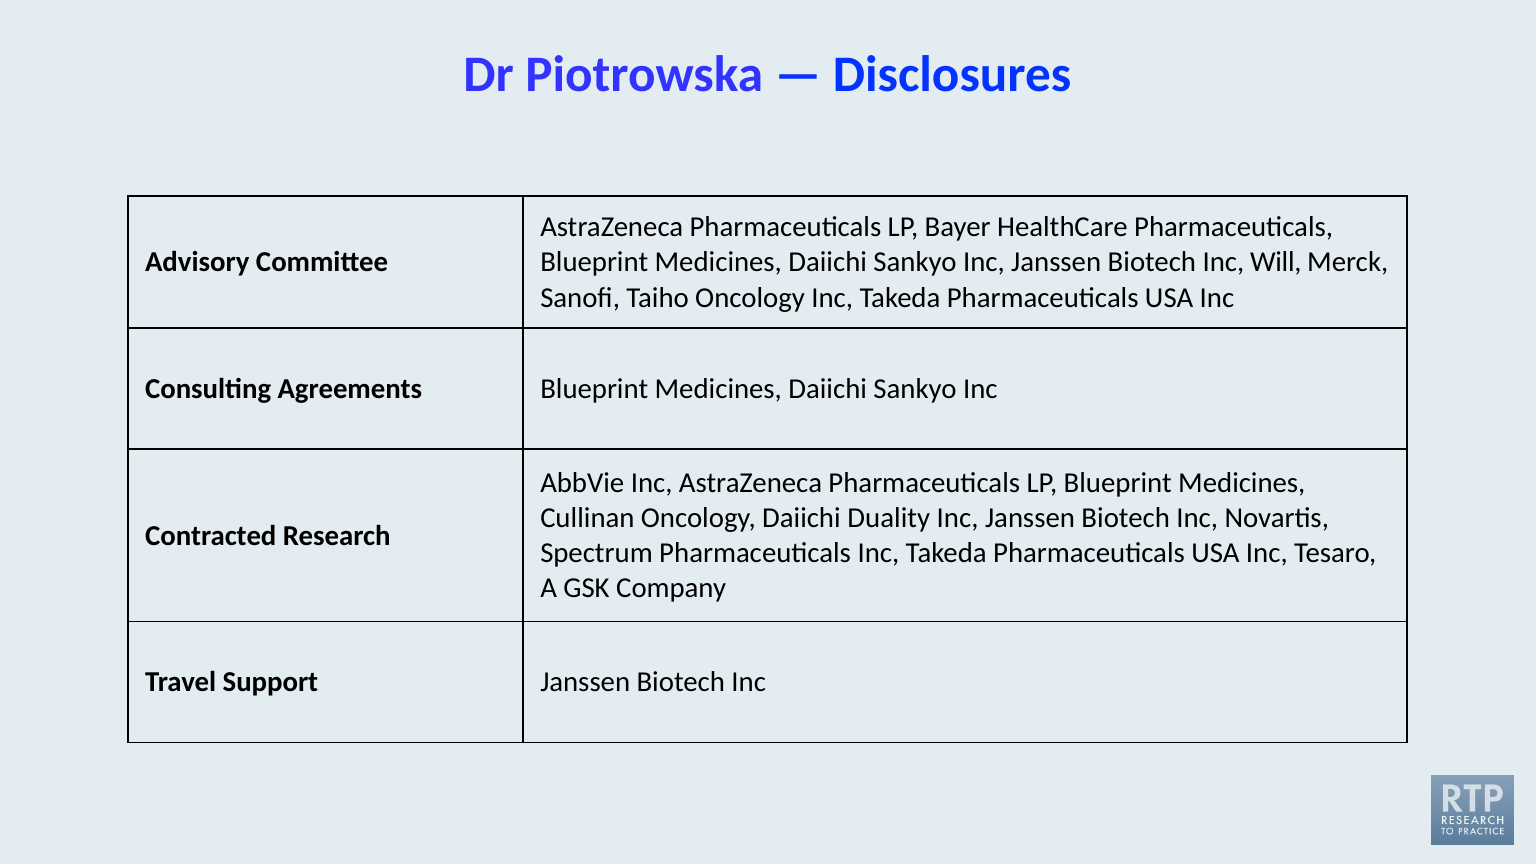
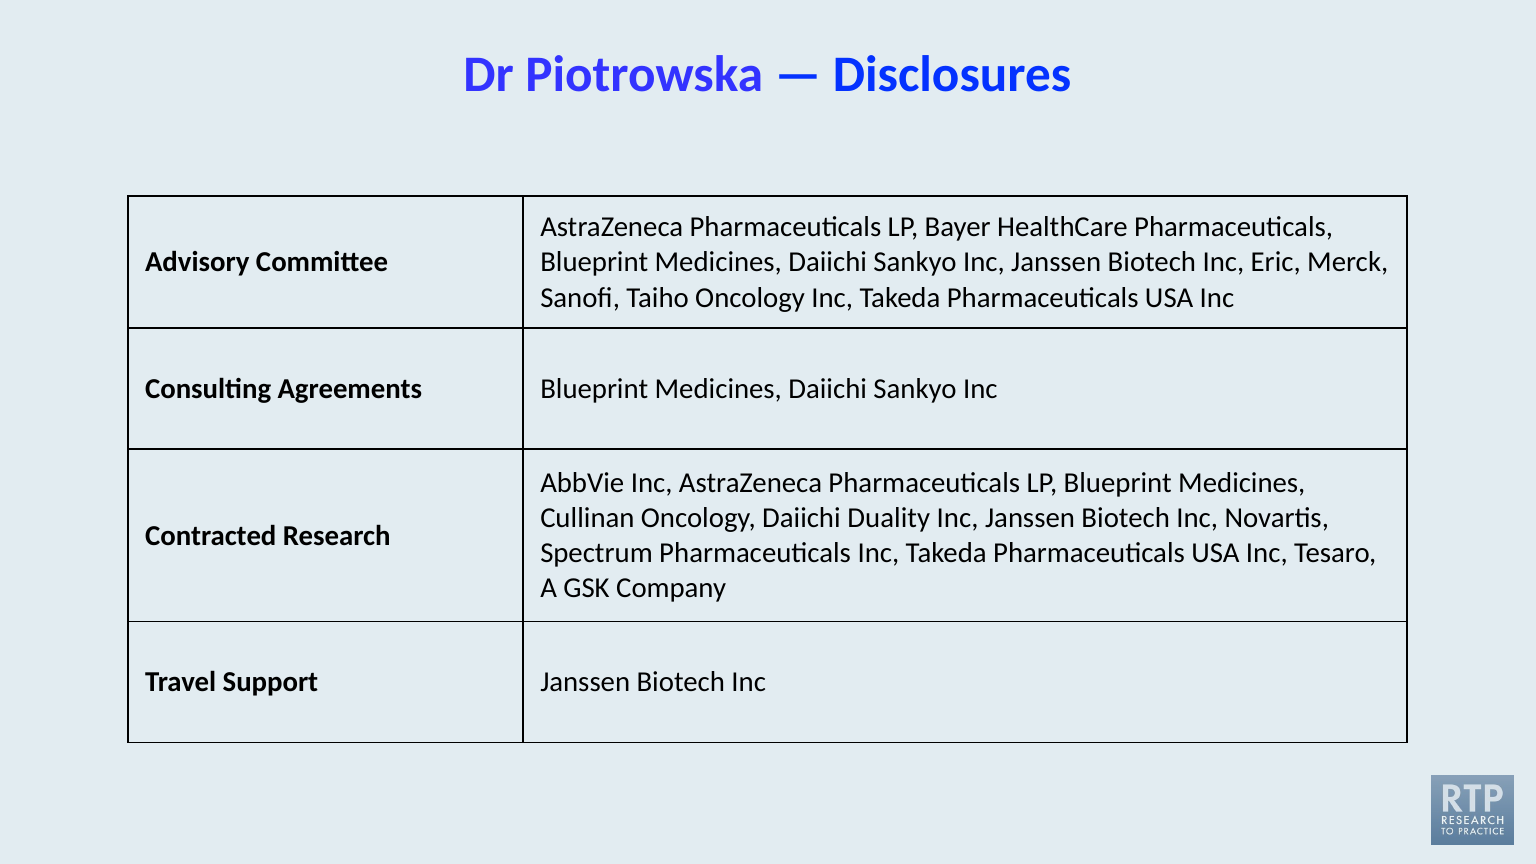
Will: Will -> Eric
